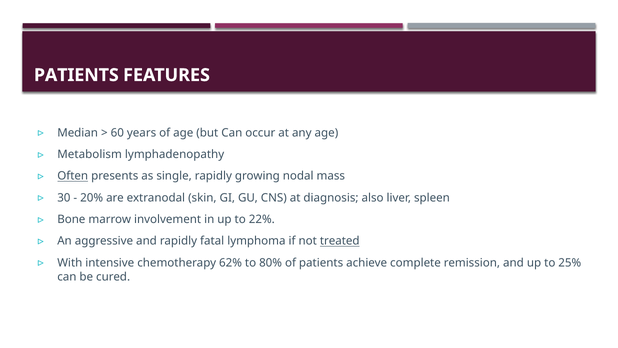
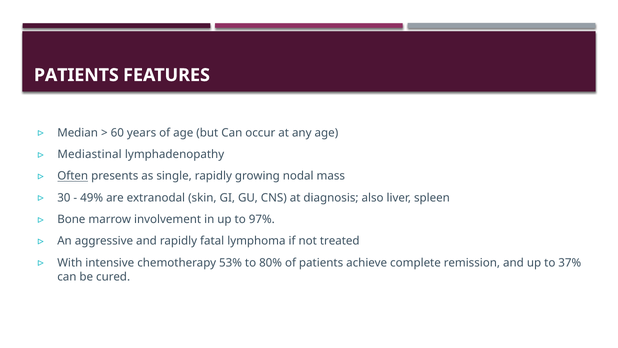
Metabolism: Metabolism -> Mediastinal
20%: 20% -> 49%
22%: 22% -> 97%
treated underline: present -> none
62%: 62% -> 53%
25%: 25% -> 37%
